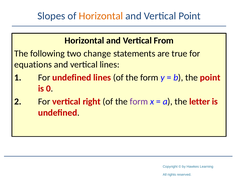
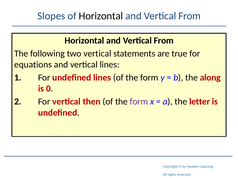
Horizontal at (101, 16) colour: orange -> black
Point at (190, 16): Point -> From
two change: change -> vertical
the point: point -> along
right: right -> then
